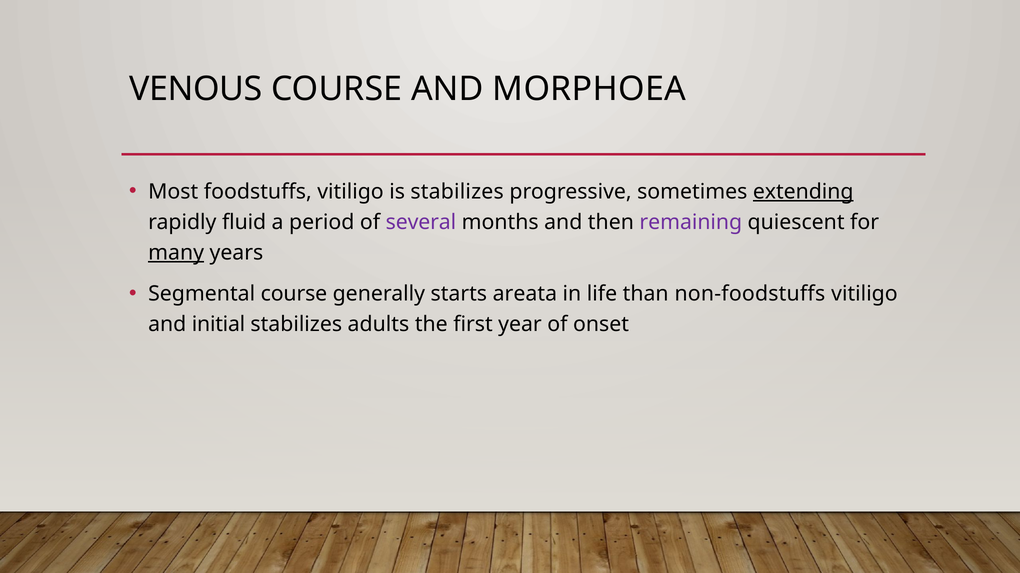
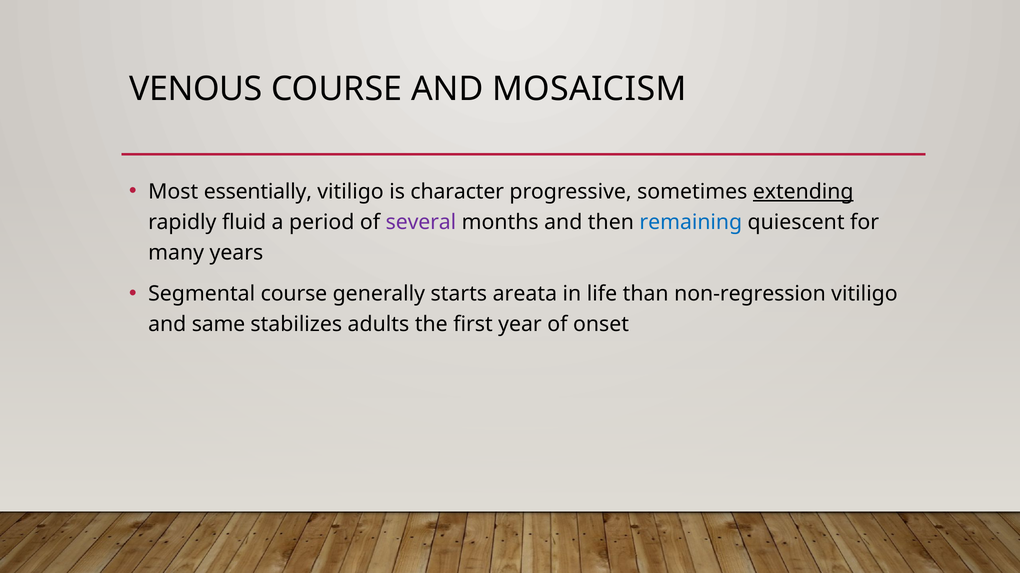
MORPHOEA: MORPHOEA -> MOSAICISM
foodstuffs: foodstuffs -> essentially
is stabilizes: stabilizes -> character
remaining colour: purple -> blue
many underline: present -> none
non‐foodstuffs: non‐foodstuffs -> non‐regression
initial: initial -> same
